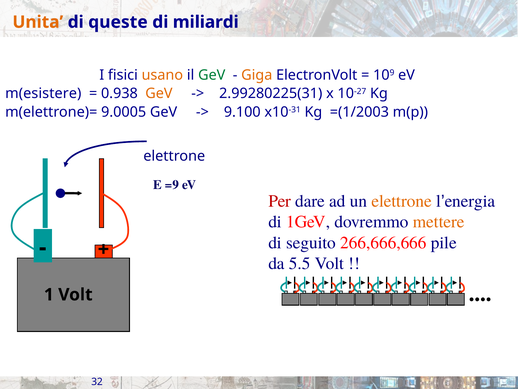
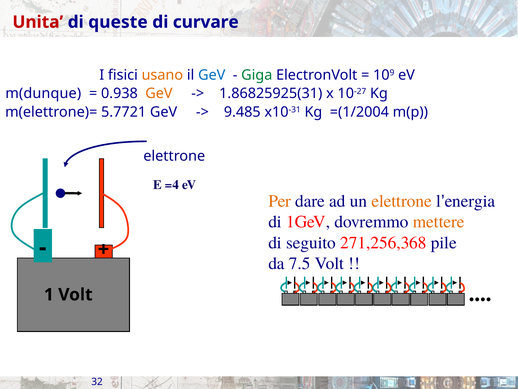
Unita colour: orange -> red
miliardi: miliardi -> curvare
GeV at (212, 75) colour: green -> blue
Giga colour: orange -> green
m(esistere: m(esistere -> m(dunque
2.99280225(31: 2.99280225(31 -> 1.86825925(31
9.0005: 9.0005 -> 5.7721
9.100: 9.100 -> 9.485
=(1/2003: =(1/2003 -> =(1/2004
=9: =9 -> =4
Per colour: red -> orange
266,666,666: 266,666,666 -> 271,256,368
5.5: 5.5 -> 7.5
